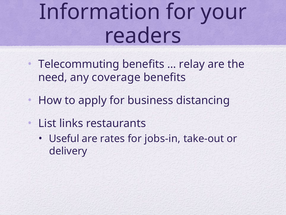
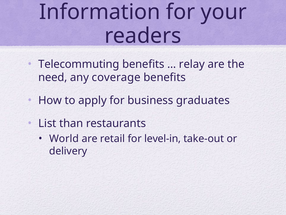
distancing: distancing -> graduates
links: links -> than
Useful: Useful -> World
rates: rates -> retail
jobs-in: jobs-in -> level-in
